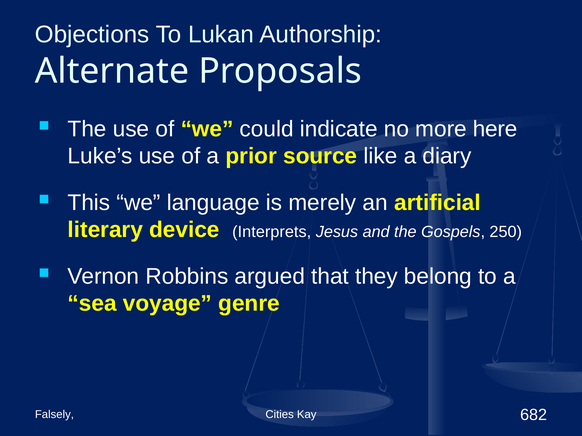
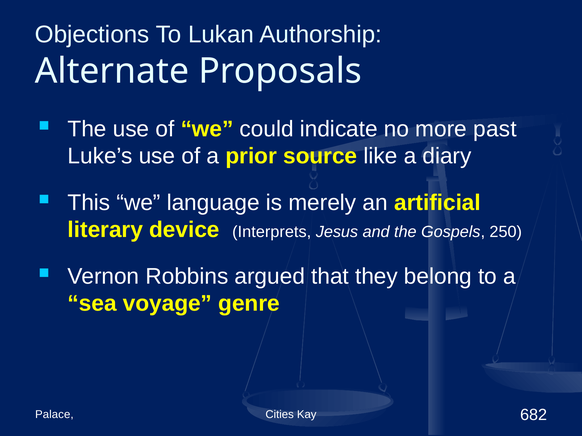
here: here -> past
Falsely: Falsely -> Palace
